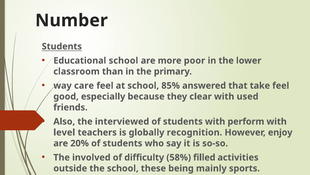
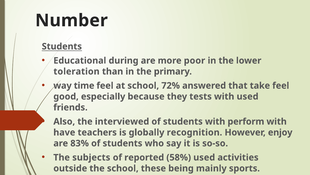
Educational school: school -> during
classroom: classroom -> toleration
care: care -> time
85%: 85% -> 72%
clear: clear -> tests
level: level -> have
20%: 20% -> 83%
involved: involved -> subjects
difficulty: difficulty -> reported
58% filled: filled -> used
